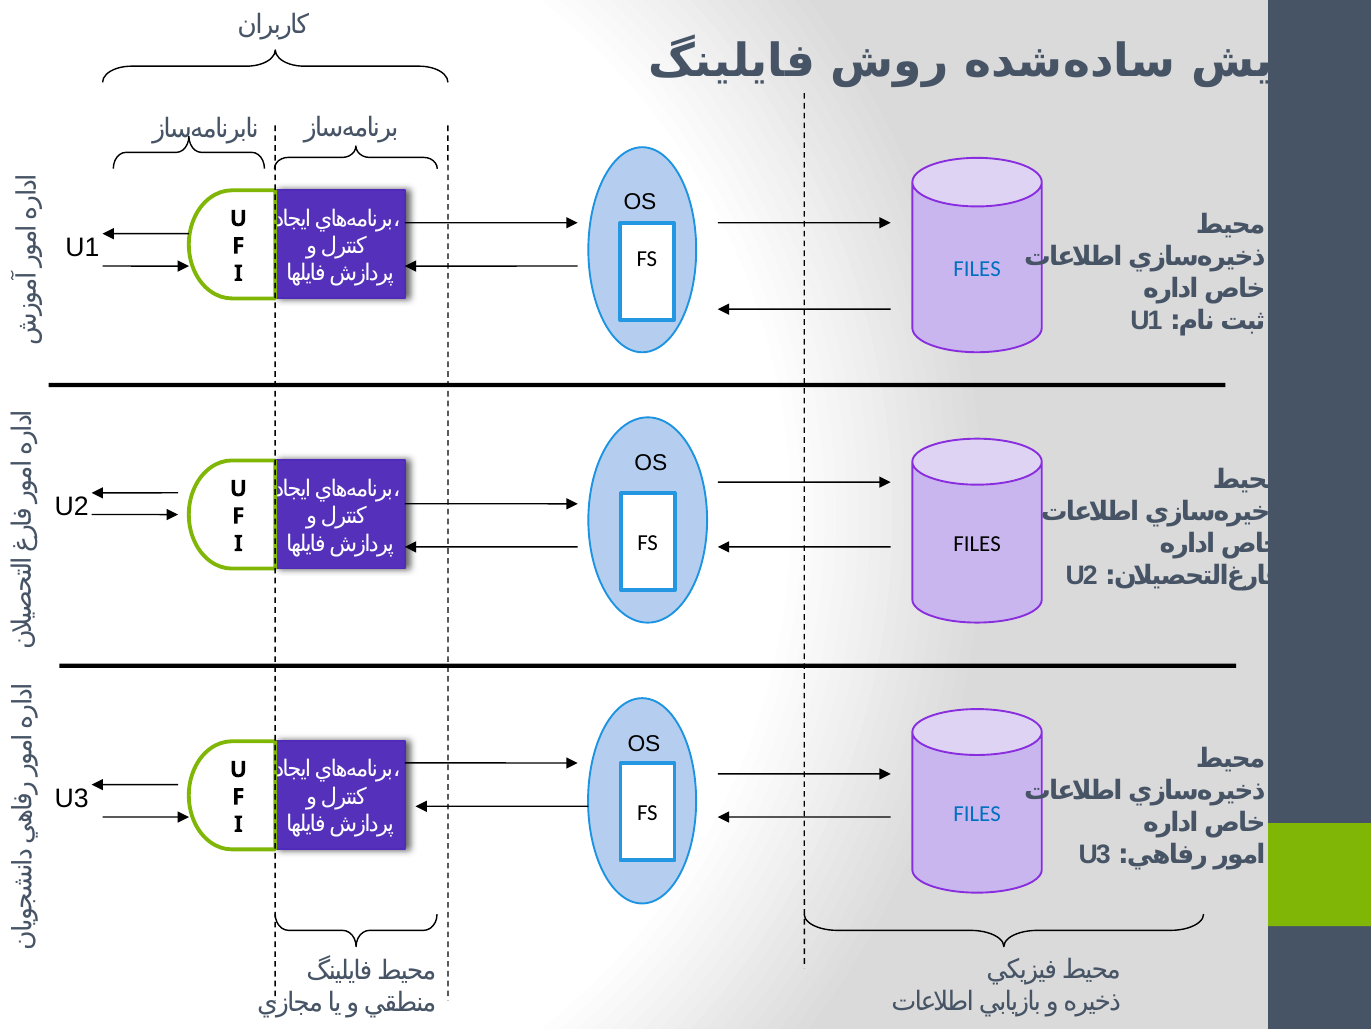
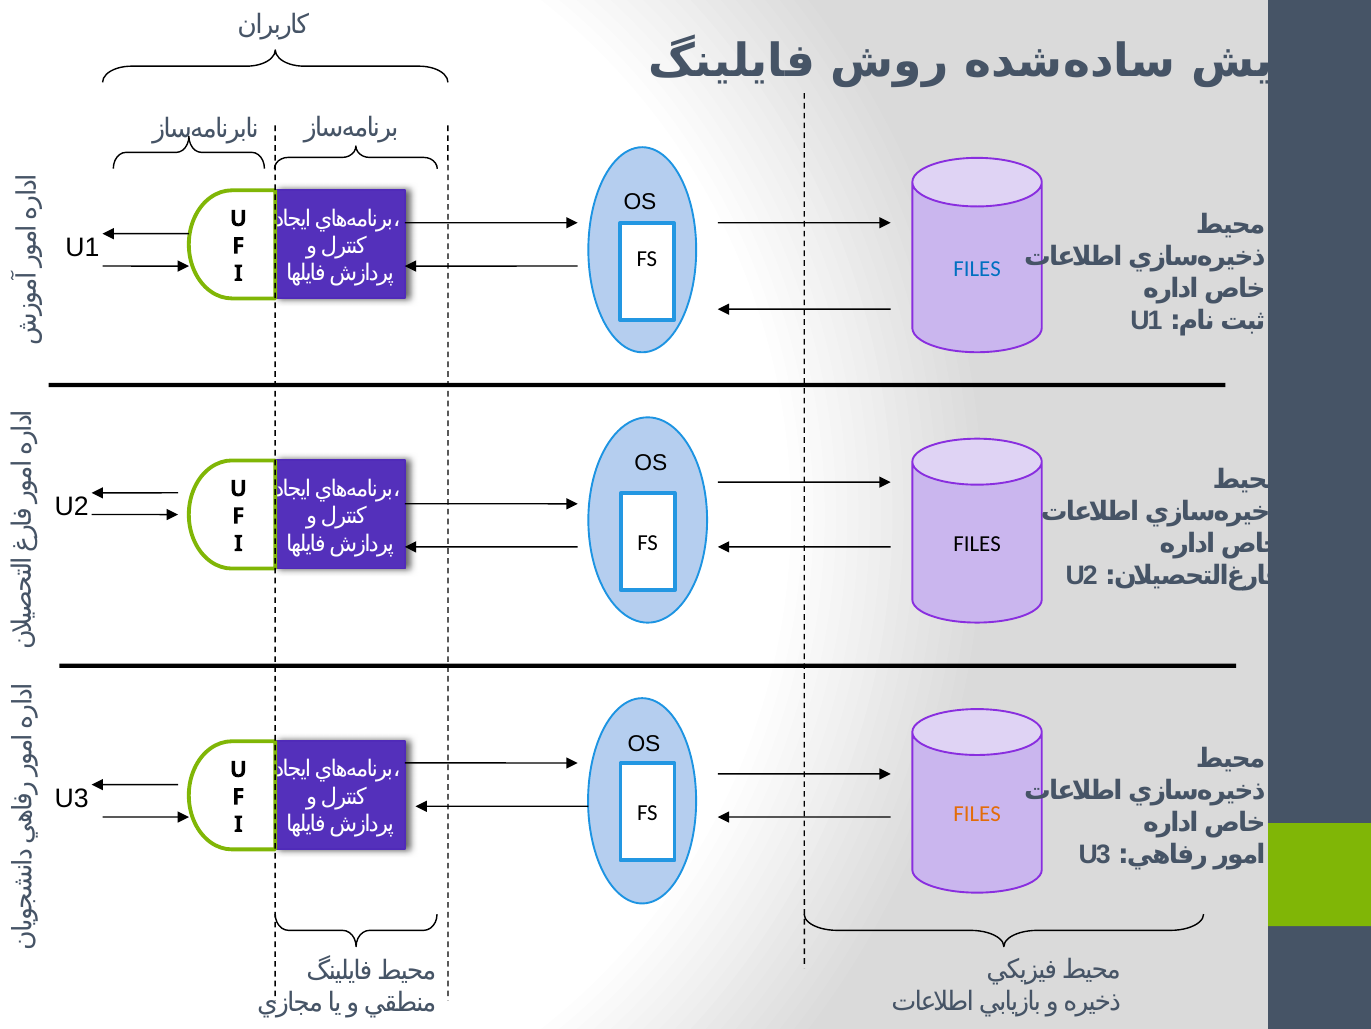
FILES at (977, 813) colour: blue -> orange
